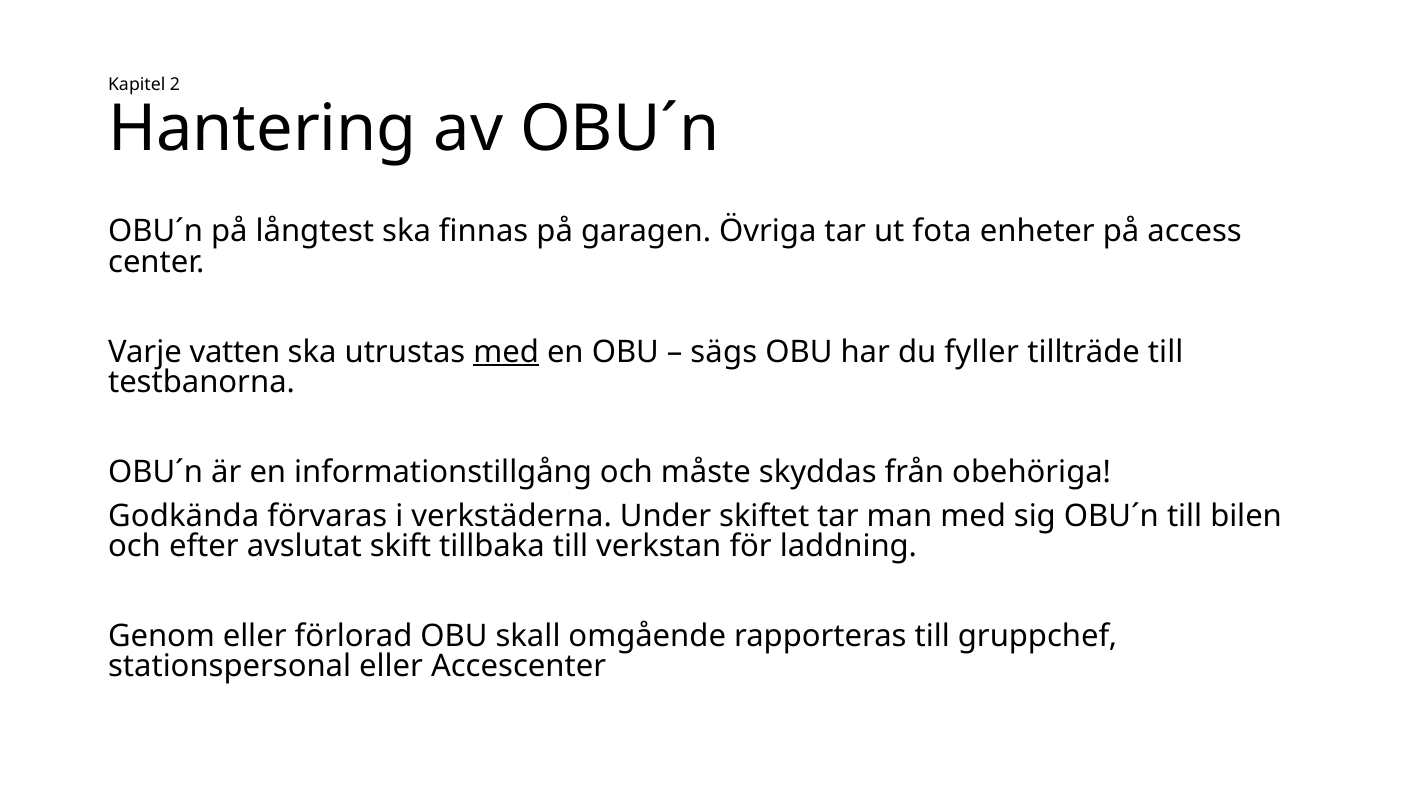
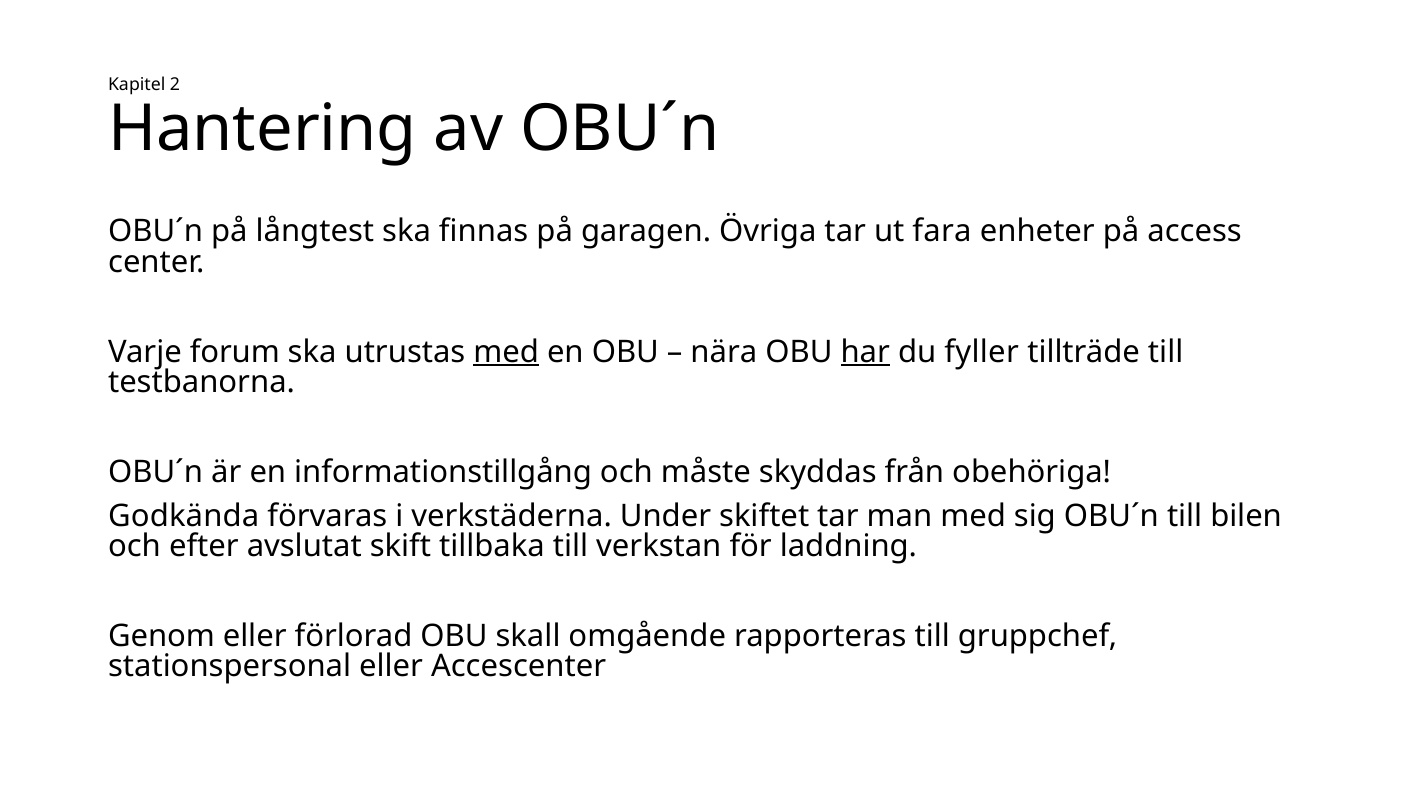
fota: fota -> fara
vatten: vatten -> forum
sägs: sägs -> nära
har underline: none -> present
